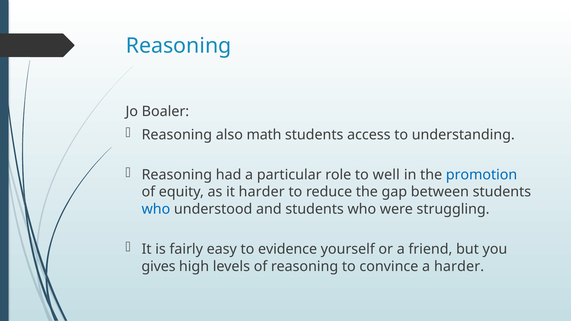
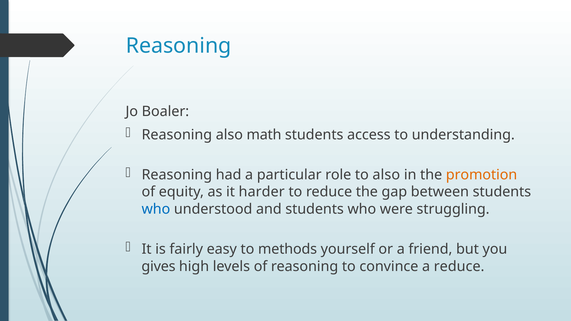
to well: well -> also
promotion colour: blue -> orange
evidence: evidence -> methods
a harder: harder -> reduce
